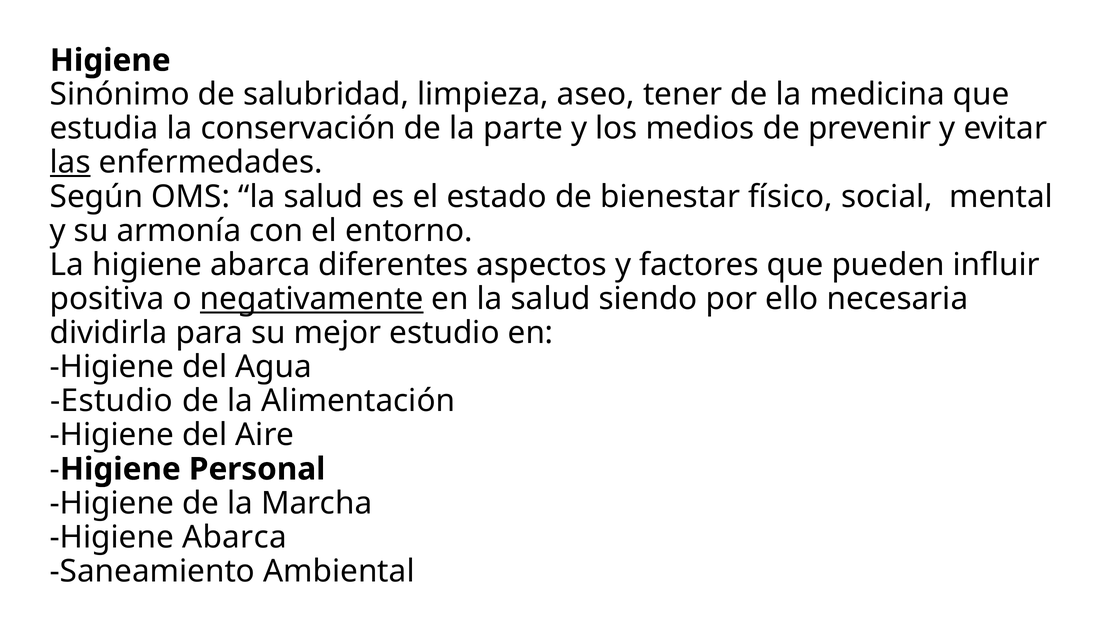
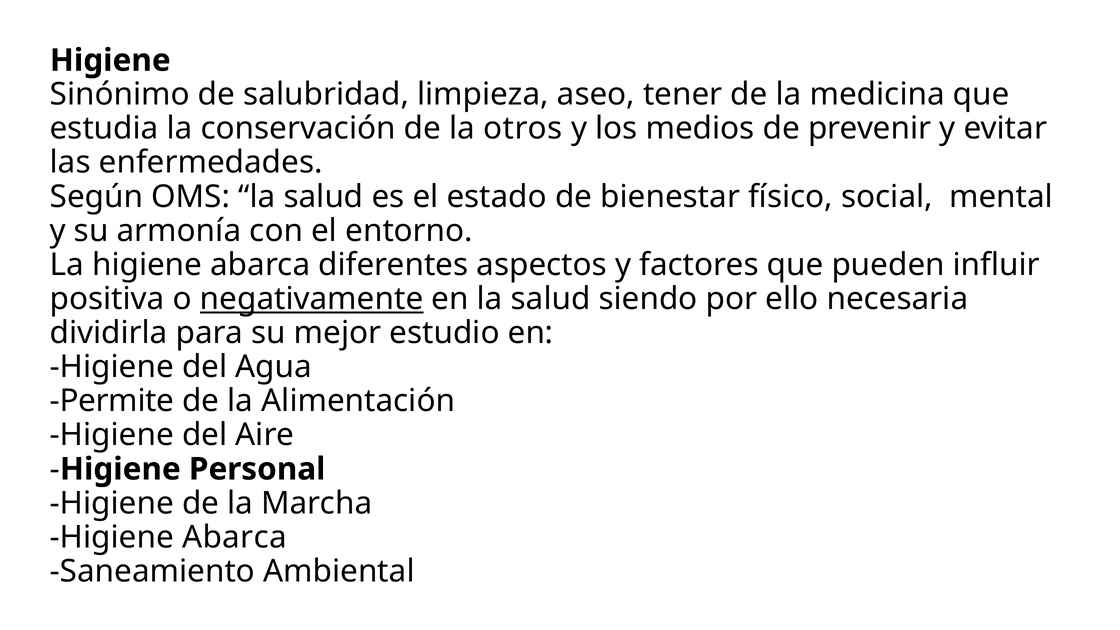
parte: parte -> otros
las underline: present -> none
Estudio at (112, 401): Estudio -> Permite
